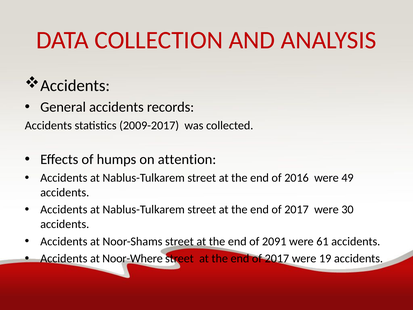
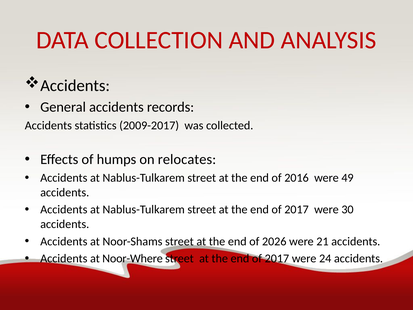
attention: attention -> relocates
2091: 2091 -> 2026
61: 61 -> 21
19: 19 -> 24
